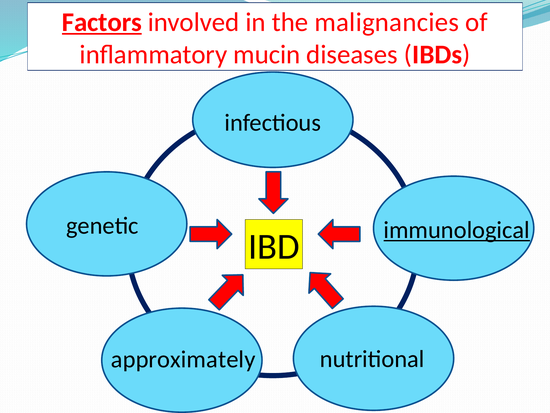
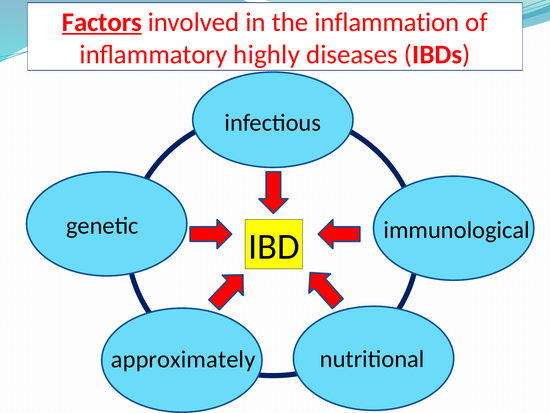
malignancies: malignancies -> inflammation
mucin: mucin -> highly
immunological underline: present -> none
